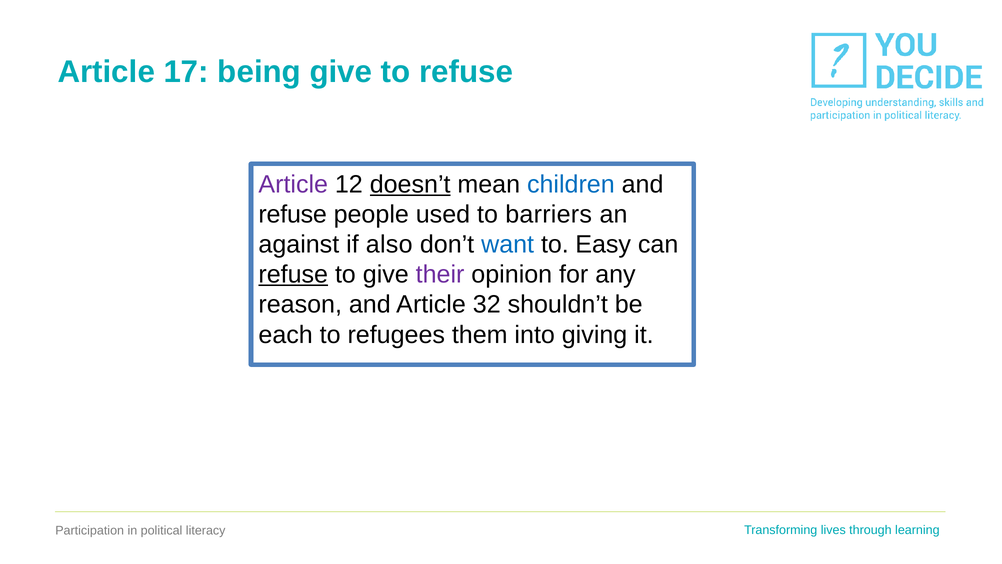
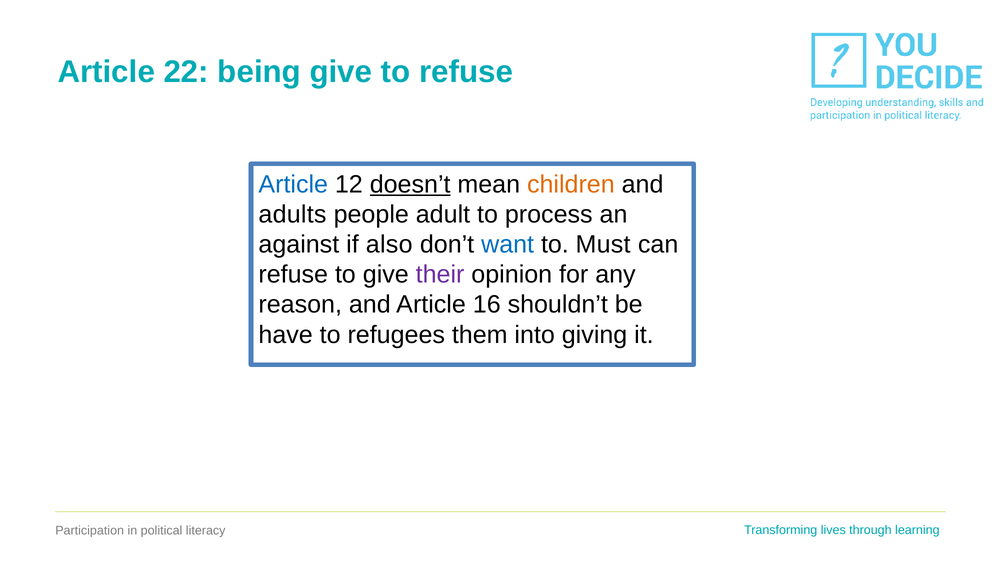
17: 17 -> 22
Article at (293, 184) colour: purple -> blue
children colour: blue -> orange
refuse at (293, 214): refuse -> adults
used: used -> adult
barriers: barriers -> process
Easy: Easy -> Must
refuse at (293, 274) underline: present -> none
32: 32 -> 16
each: each -> have
